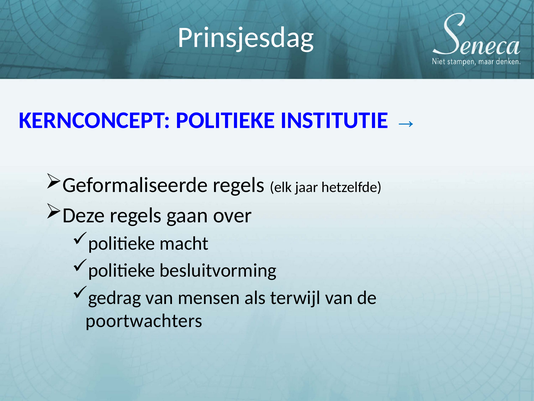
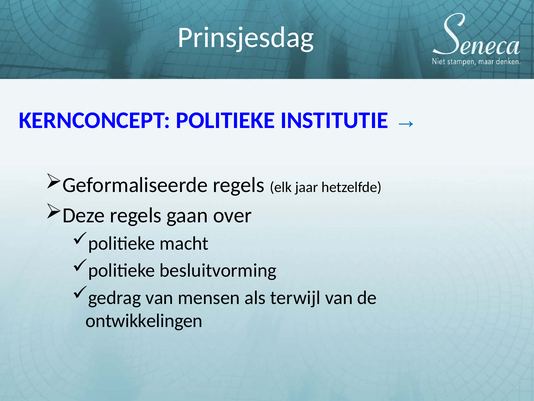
poortwachters: poortwachters -> ontwikkelingen
